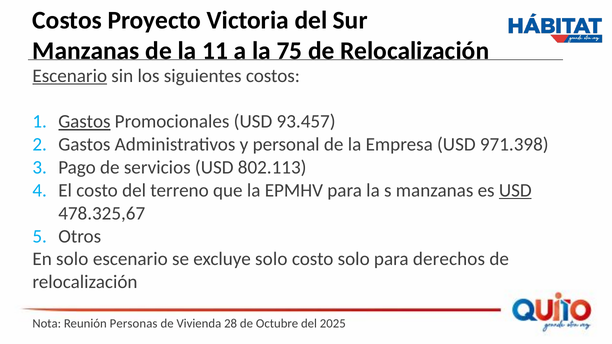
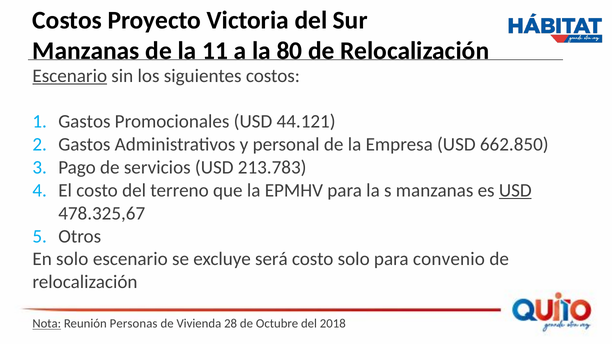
75: 75 -> 80
Gastos at (84, 122) underline: present -> none
93.457: 93.457 -> 44.121
971.398: 971.398 -> 662.850
802.113: 802.113 -> 213.783
excluye solo: solo -> será
derechos: derechos -> convenio
Nota underline: none -> present
2025: 2025 -> 2018
